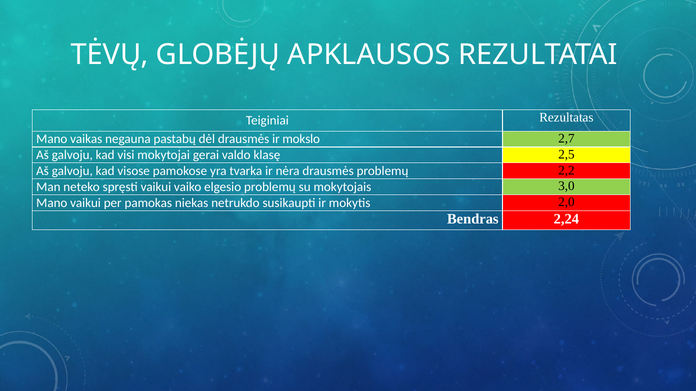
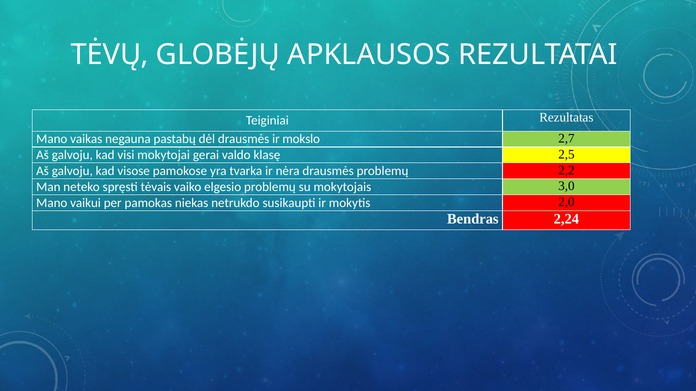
spręsti vaikui: vaikui -> tėvais
